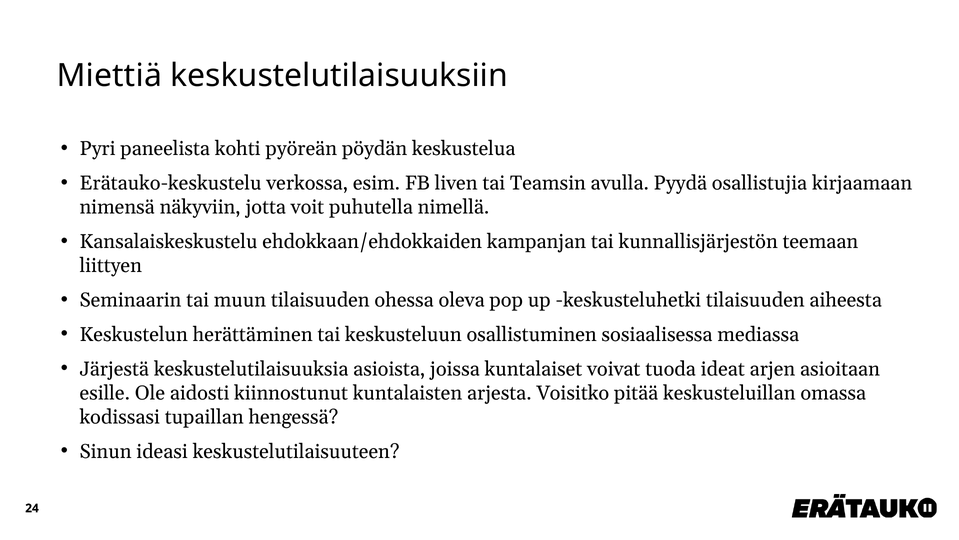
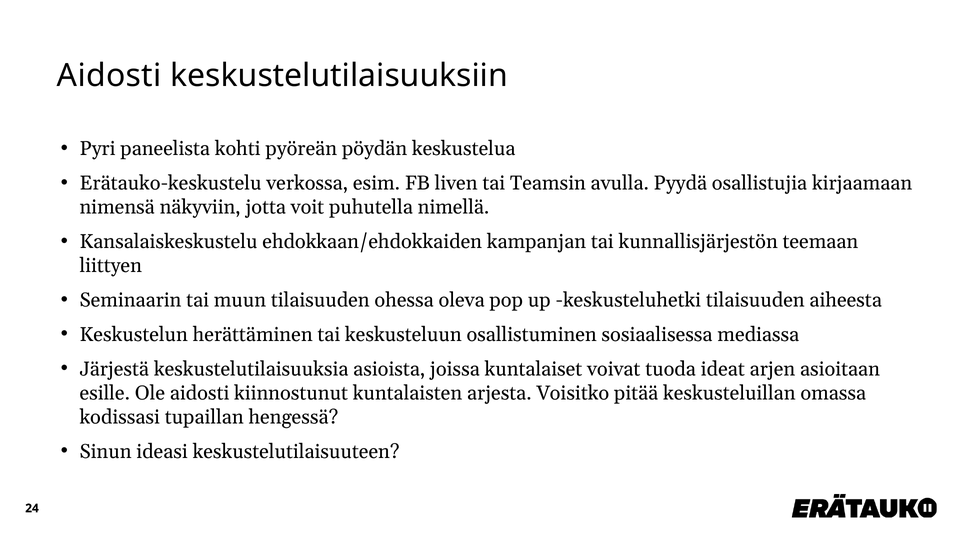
Miettiä at (109, 76): Miettiä -> Aidosti
